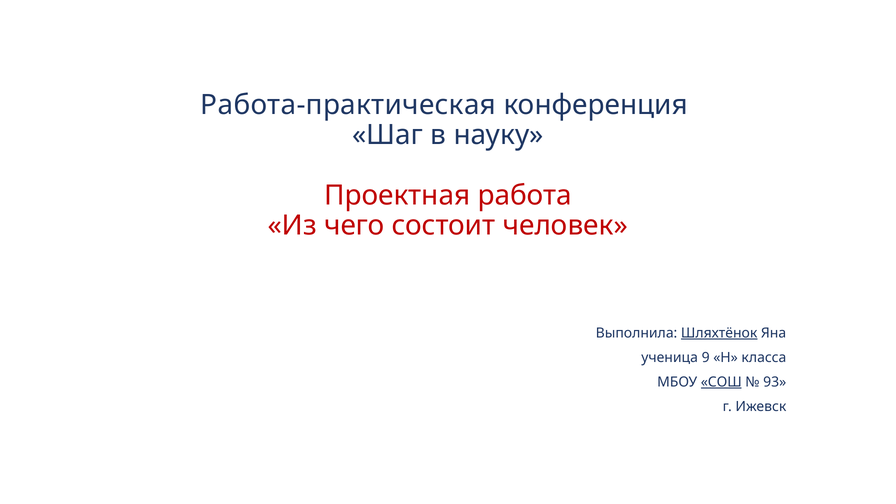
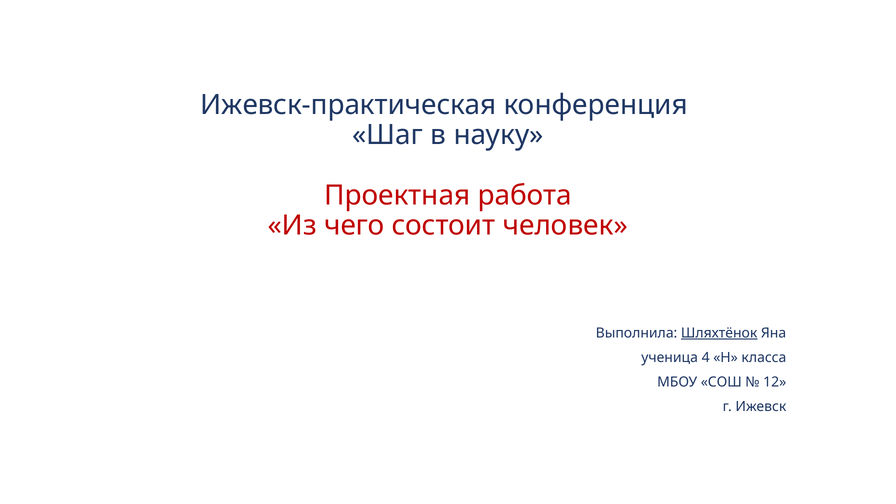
Работа-практическая: Работа-практическая -> Ижевск-практическая
9: 9 -> 4
СОШ underline: present -> none
93: 93 -> 12
